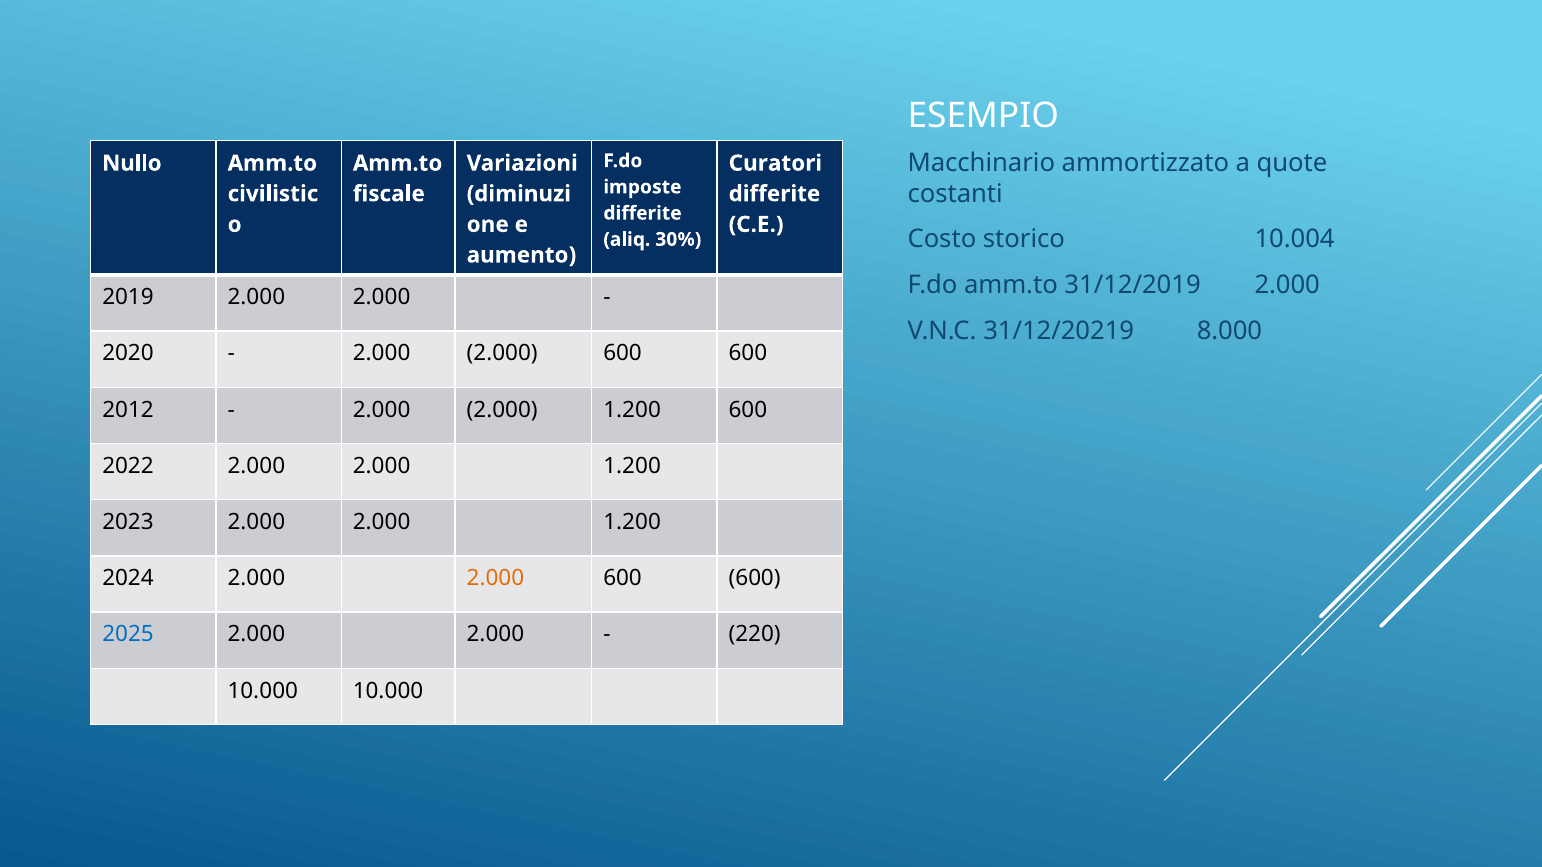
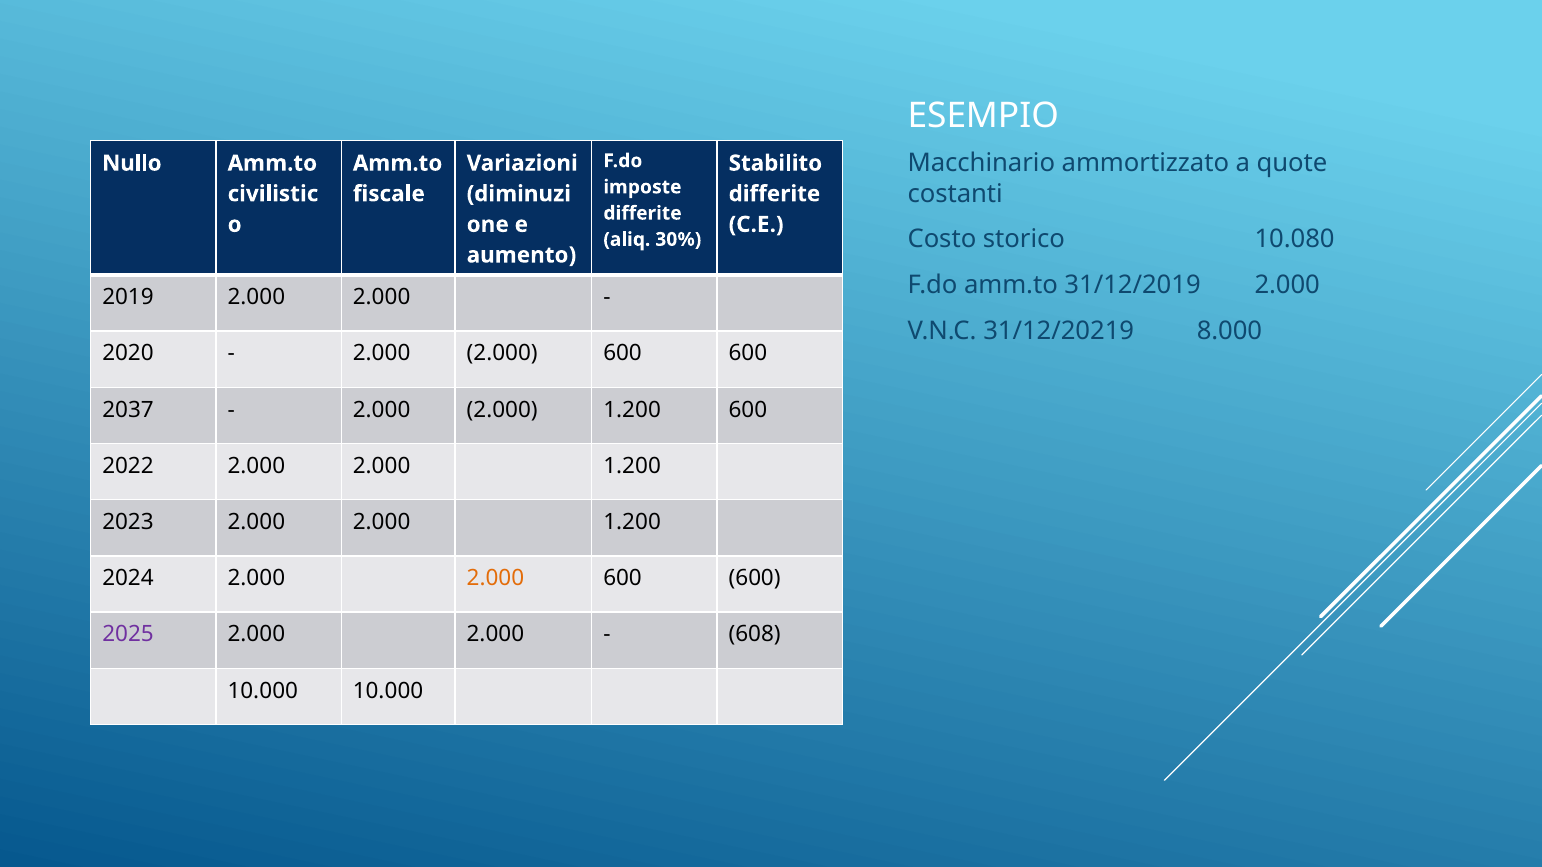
Curatori: Curatori -> Stabilito
10.004: 10.004 -> 10.080
2012: 2012 -> 2037
2025 colour: blue -> purple
220: 220 -> 608
